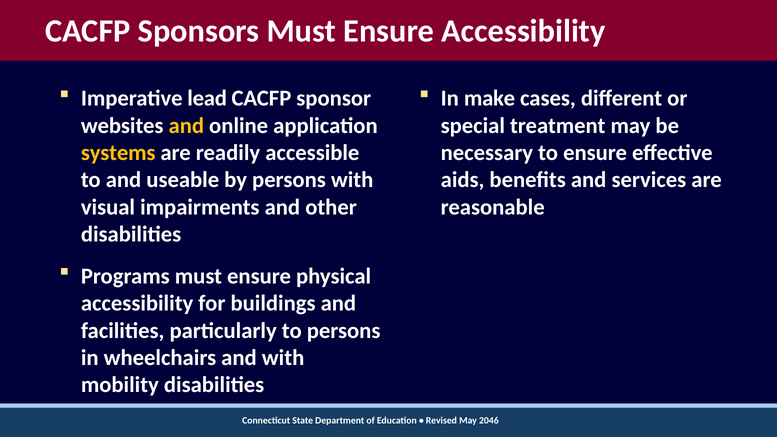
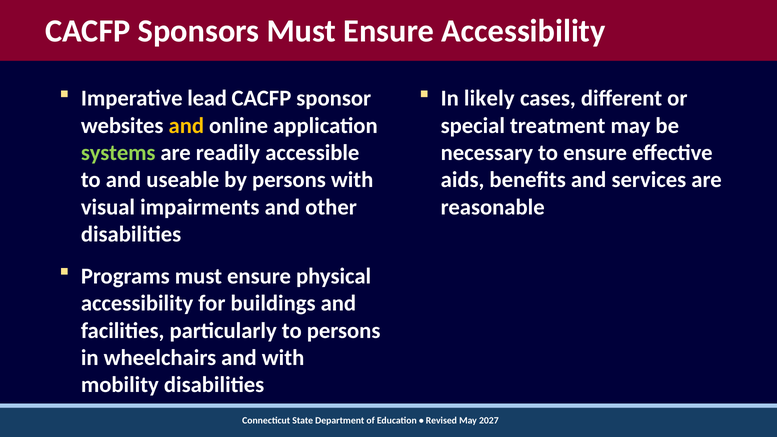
make: make -> likely
systems colour: yellow -> light green
2046: 2046 -> 2027
